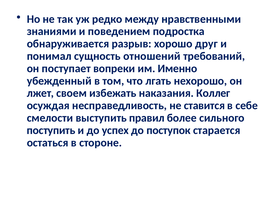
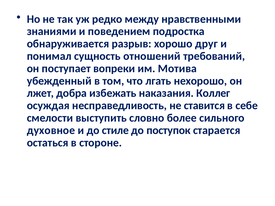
Именно: Именно -> Мотива
своем: своем -> добра
правил: правил -> словно
поступить: поступить -> духовное
успех: успех -> стиле
